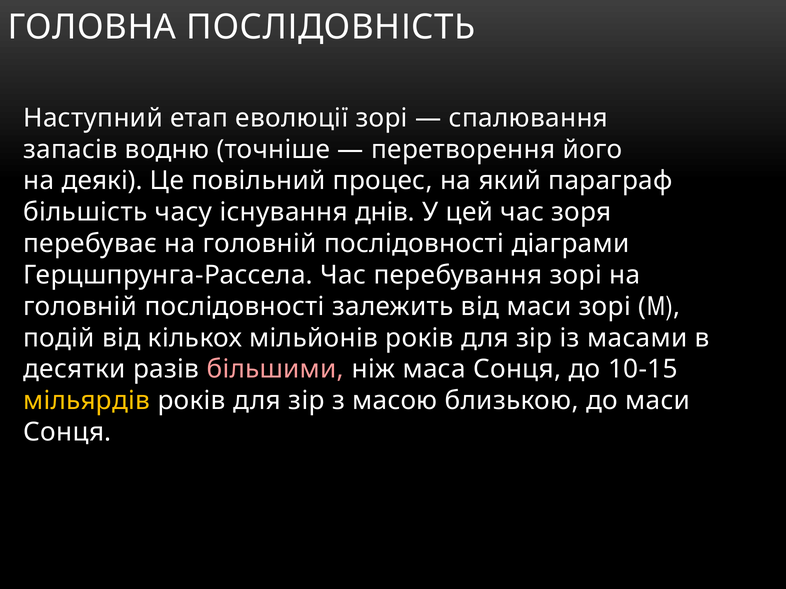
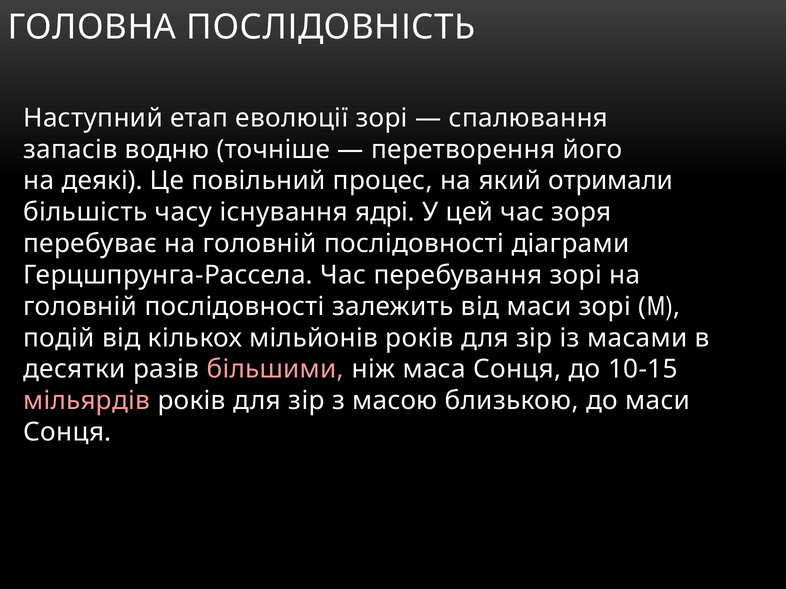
параграф: параграф -> отримали
днів: днів -> ядрі
мільярдів colour: yellow -> pink
